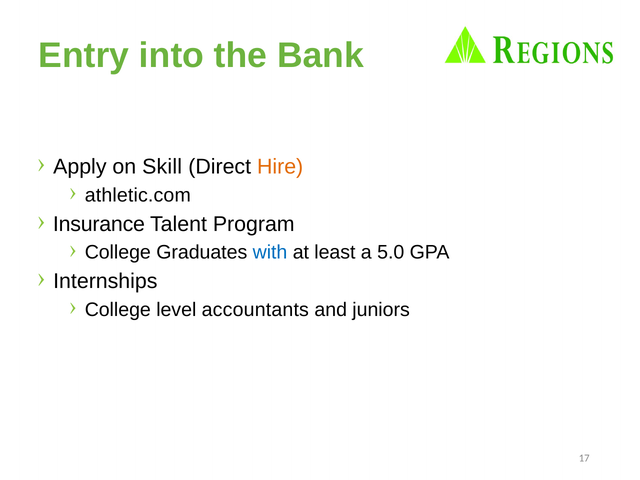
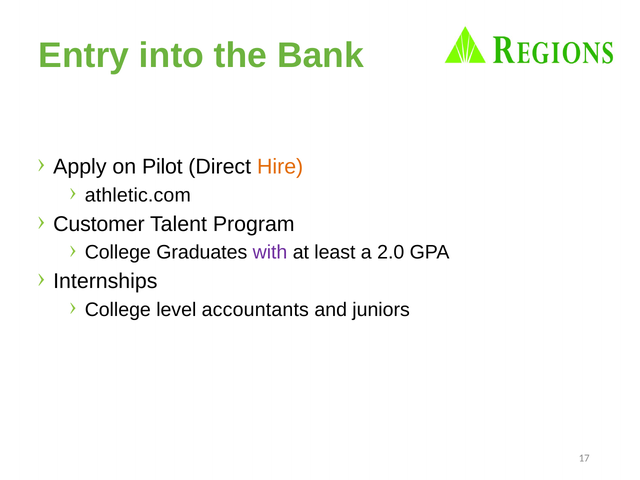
Skill: Skill -> Pilot
Insurance: Insurance -> Customer
with colour: blue -> purple
5.0: 5.0 -> 2.0
